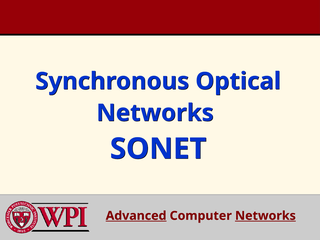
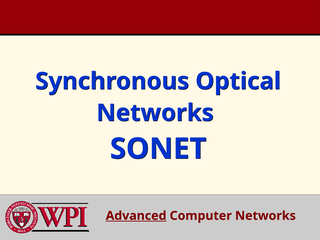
Networks at (265, 216) underline: present -> none
